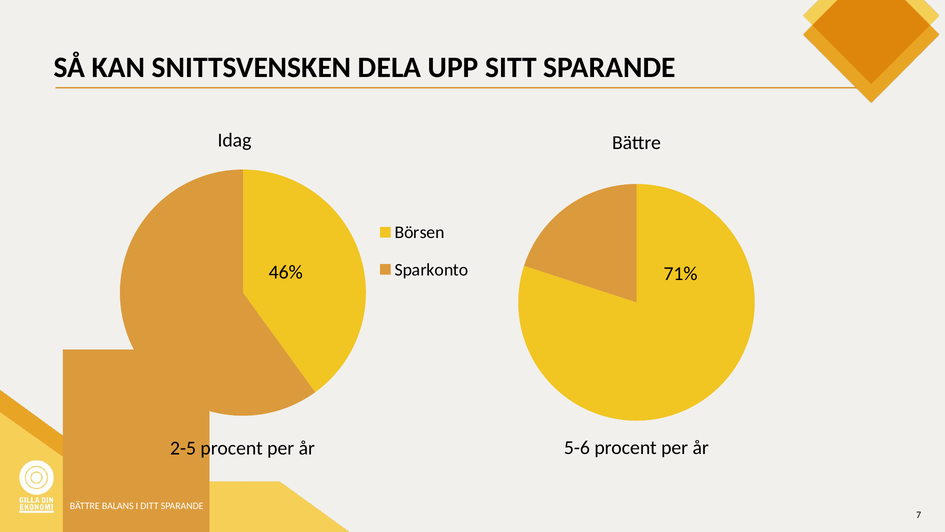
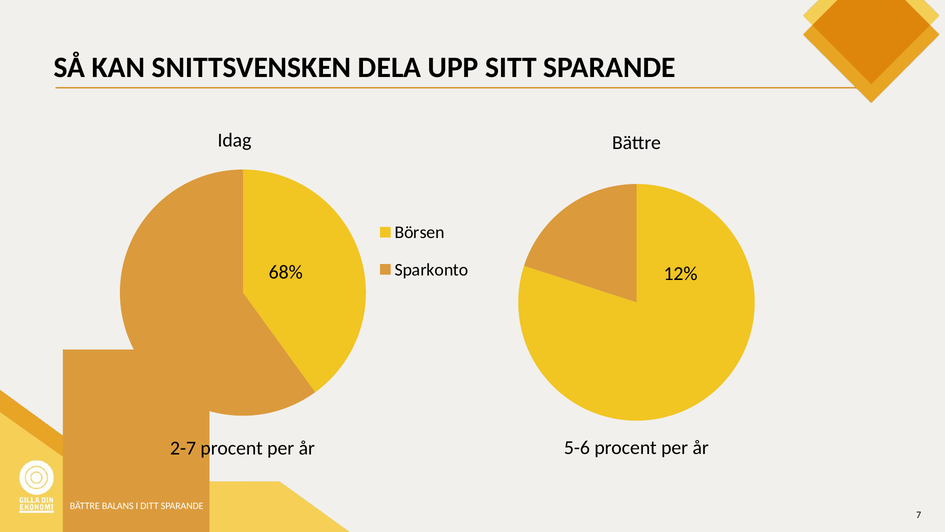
46%: 46% -> 68%
71%: 71% -> 12%
2-5: 2-5 -> 2-7
